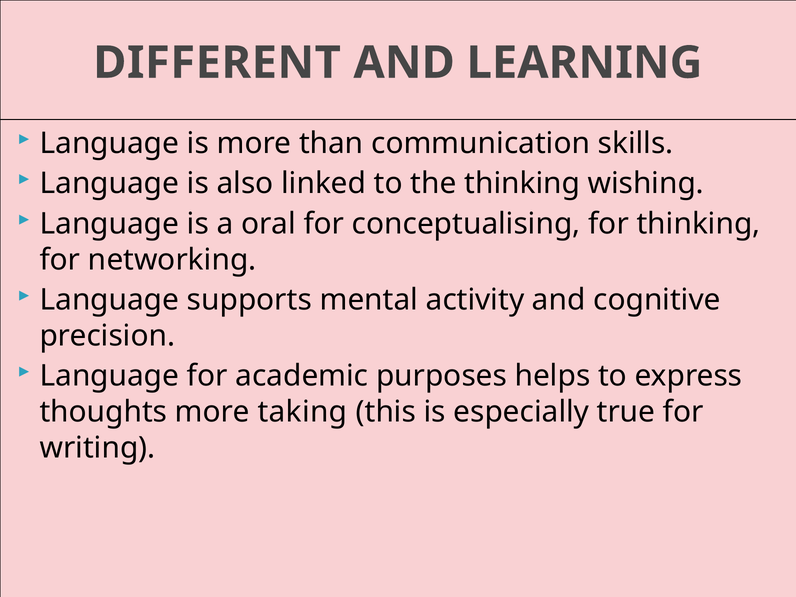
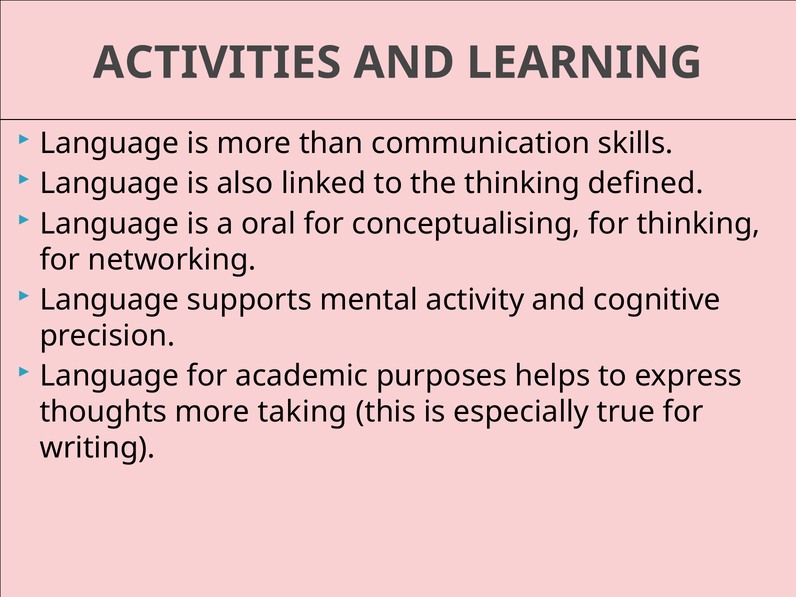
DIFFERENT: DIFFERENT -> ACTIVITIES
wishing: wishing -> defined
